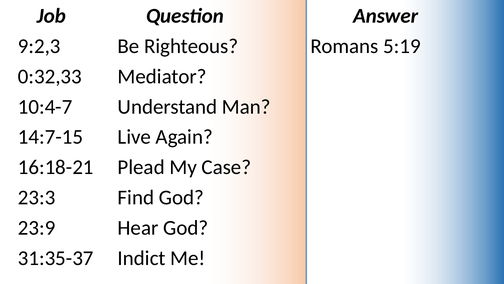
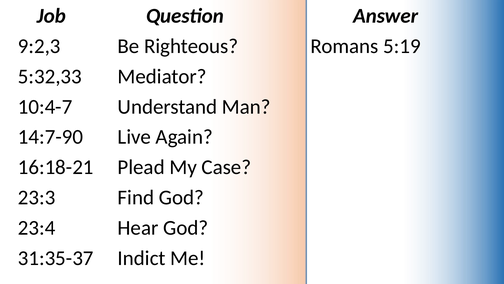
0:32,33: 0:32,33 -> 5:32,33
14:7-15: 14:7-15 -> 14:7-90
23:9: 23:9 -> 23:4
